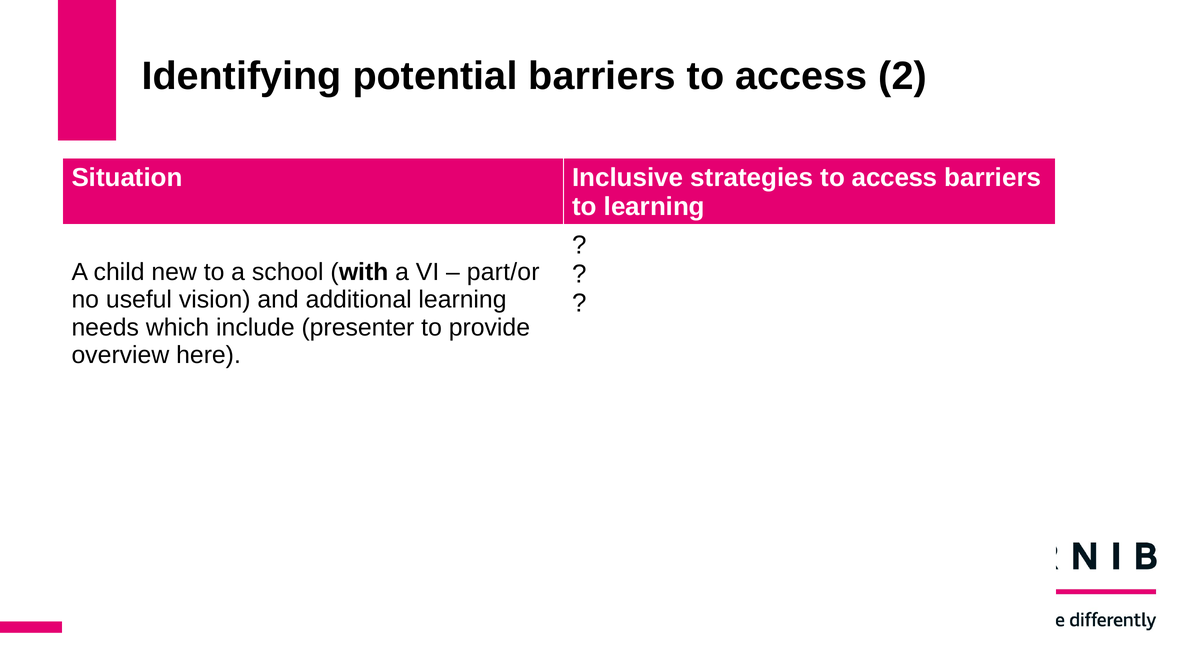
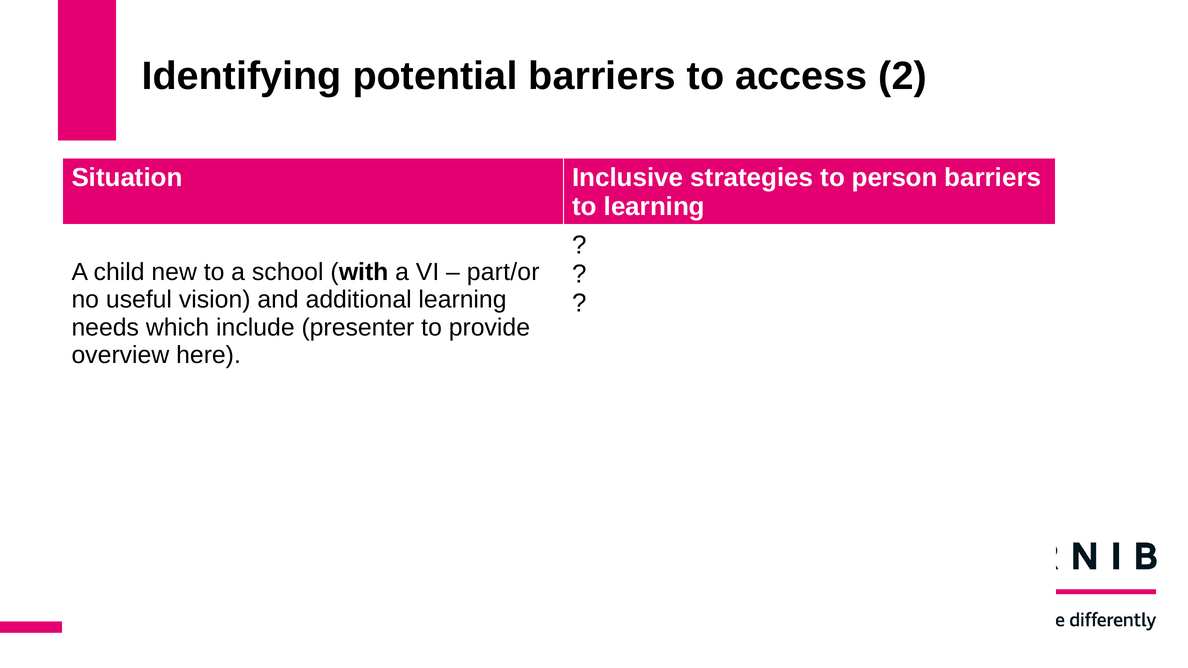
strategies to access: access -> person
